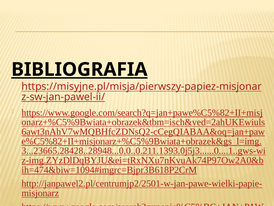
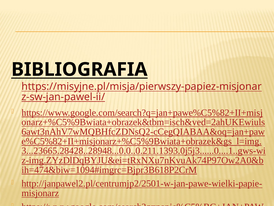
BIBLIOGRAFIA underline: present -> none
